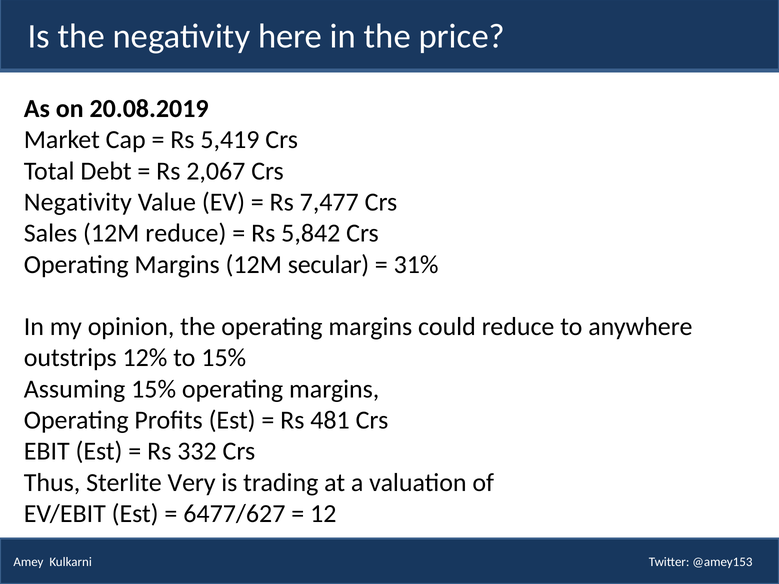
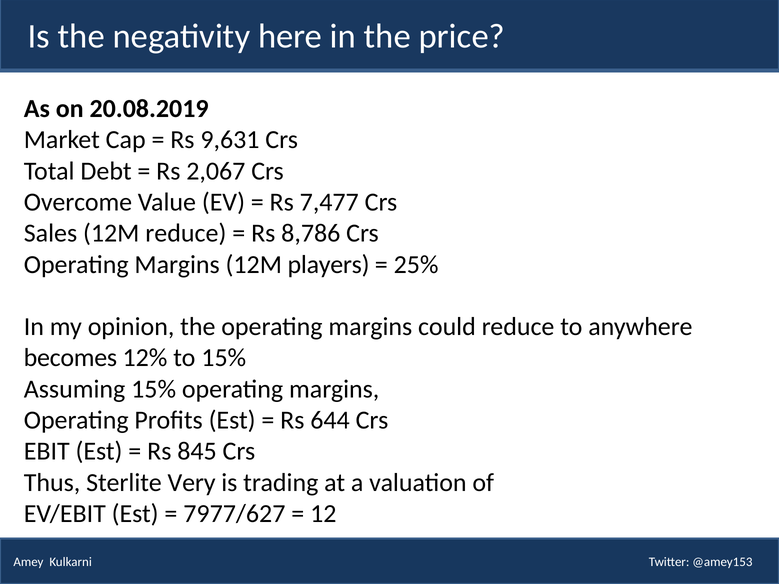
5,419: 5,419 -> 9,631
Negativity at (78, 202): Negativity -> Overcome
5,842: 5,842 -> 8,786
secular: secular -> players
31%: 31% -> 25%
outstrips: outstrips -> becomes
481: 481 -> 644
332: 332 -> 845
6477/627: 6477/627 -> 7977/627
